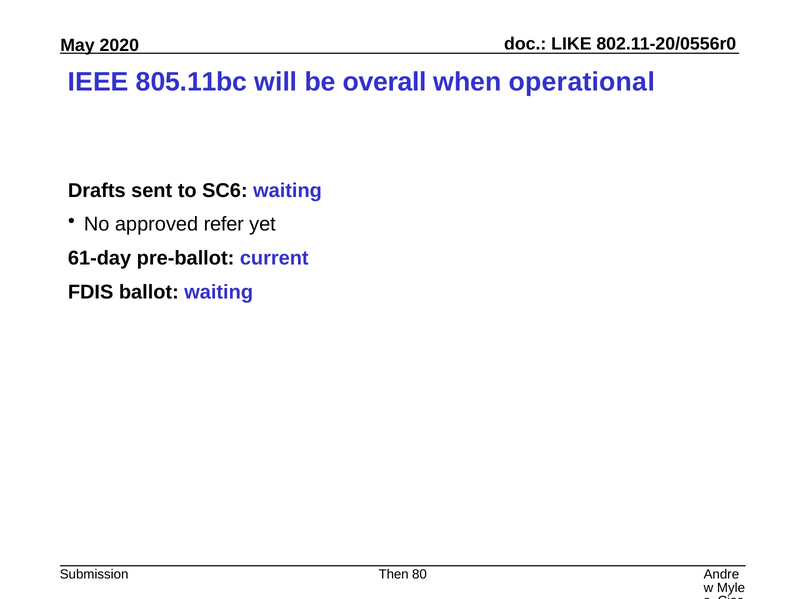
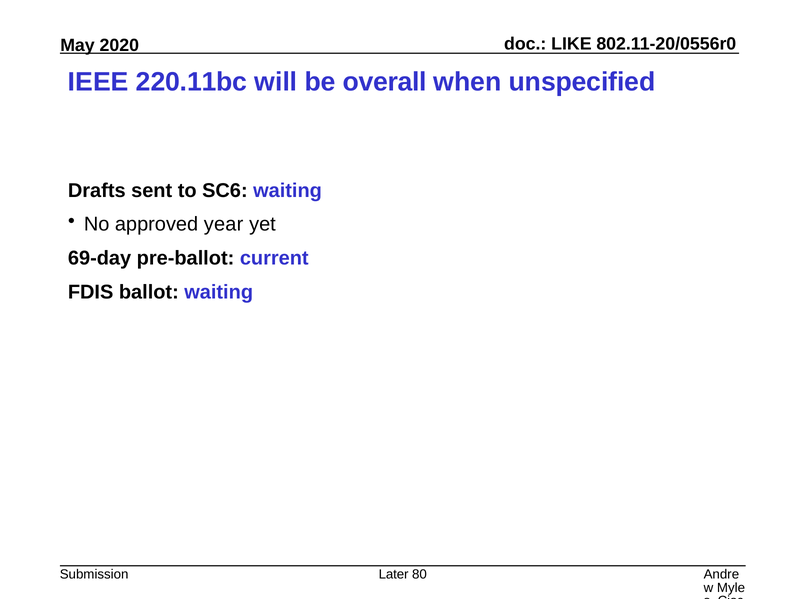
805.11bc: 805.11bc -> 220.11bc
operational: operational -> unspecified
refer: refer -> year
61-day: 61-day -> 69-day
Then: Then -> Later
